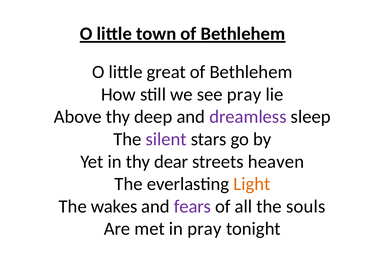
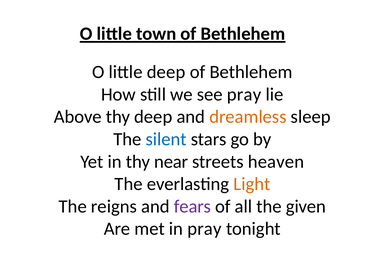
little great: great -> deep
dreamless colour: purple -> orange
silent colour: purple -> blue
dear: dear -> near
wakes: wakes -> reigns
souls: souls -> given
